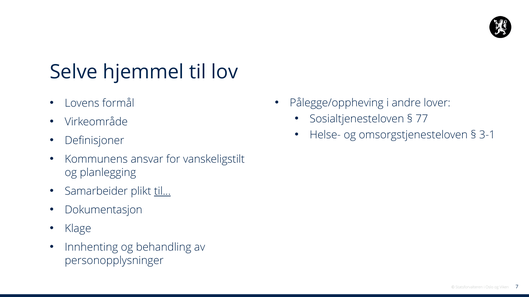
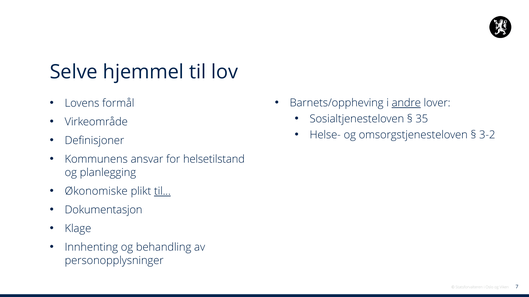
Pålegge/oppheving: Pålegge/oppheving -> Barnets/oppheving
andre underline: none -> present
77: 77 -> 35
3-1: 3-1 -> 3-2
vanskeligstilt: vanskeligstilt -> helsetilstand
Samarbeider: Samarbeider -> Økonomiske
